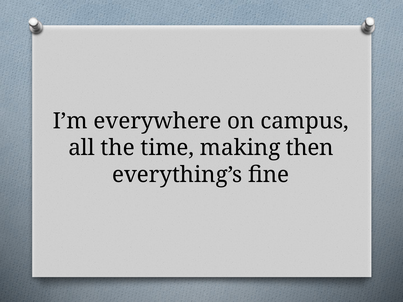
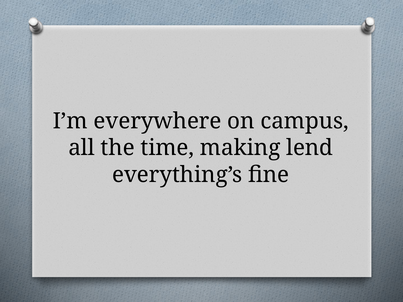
then: then -> lend
